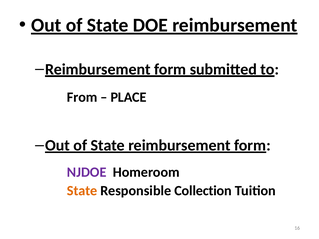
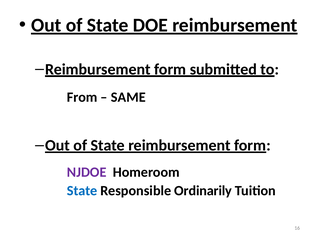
PLACE: PLACE -> SAME
State at (82, 191) colour: orange -> blue
Collection: Collection -> Ordinarily
